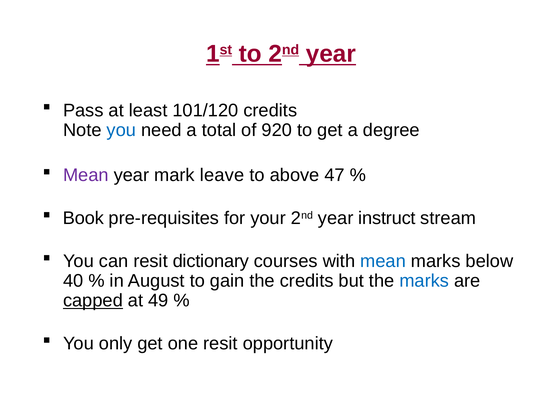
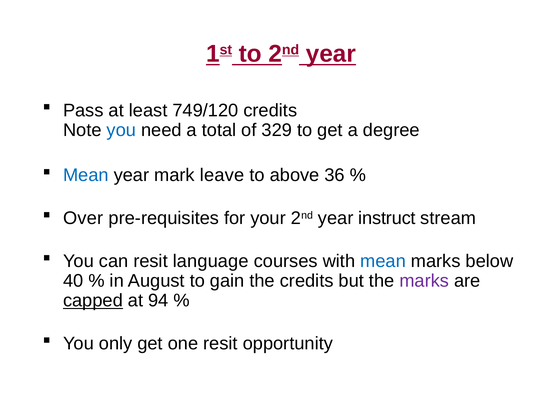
101/120: 101/120 -> 749/120
920: 920 -> 329
Mean at (86, 175) colour: purple -> blue
47: 47 -> 36
Book: Book -> Over
dictionary: dictionary -> language
marks at (424, 281) colour: blue -> purple
49: 49 -> 94
